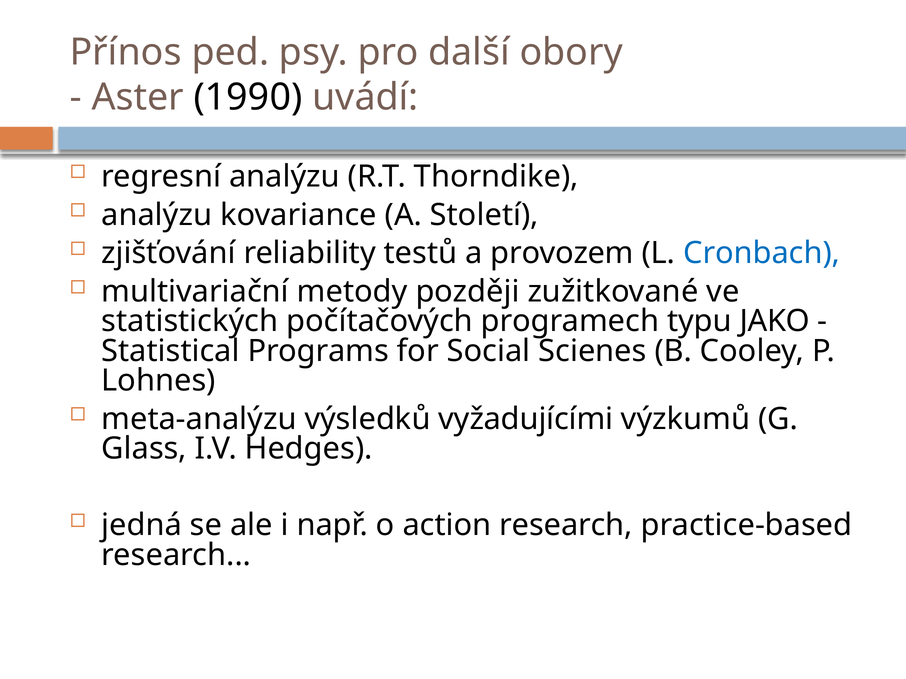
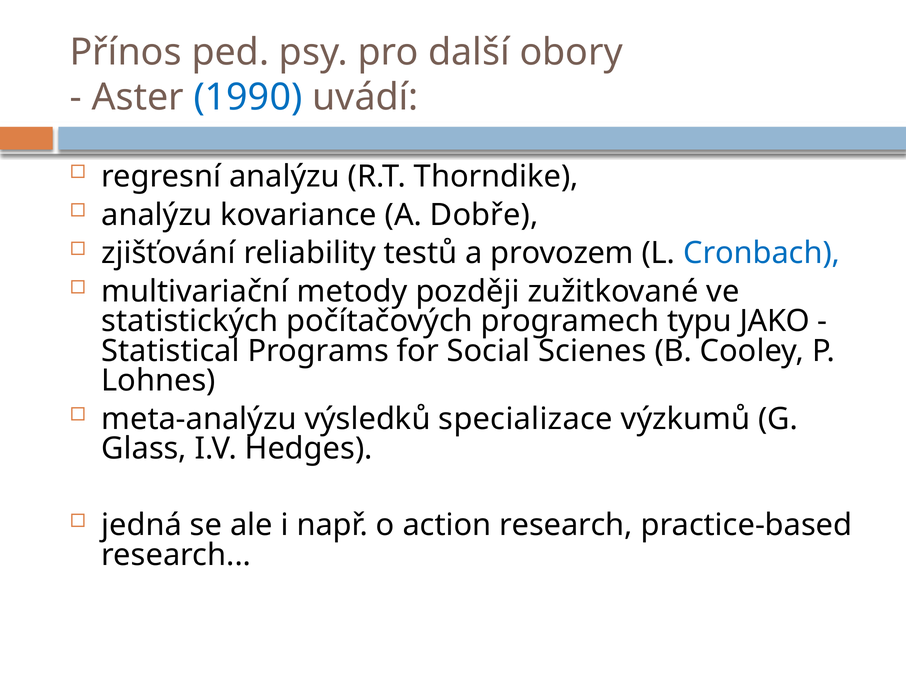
1990 colour: black -> blue
Století: Století -> Dobře
vyžadujícími: vyžadujícími -> specializace
